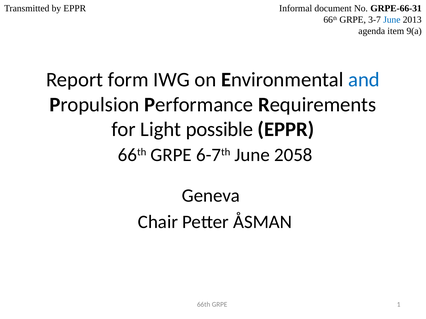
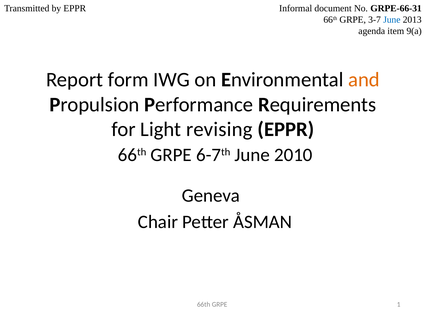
and colour: blue -> orange
possible: possible -> revising
2058: 2058 -> 2010
